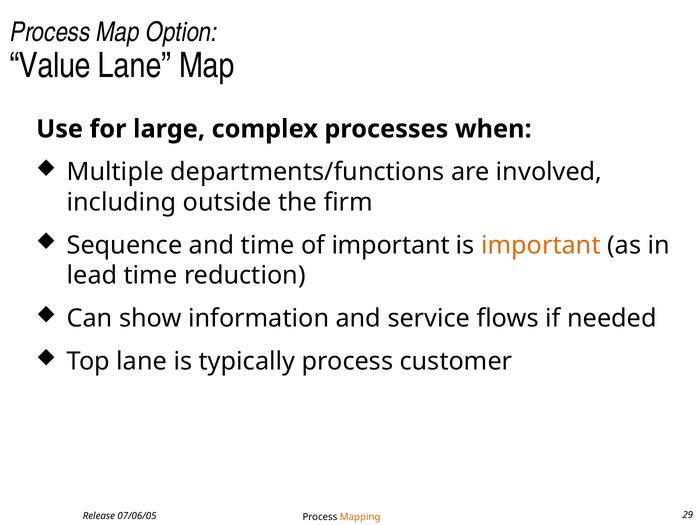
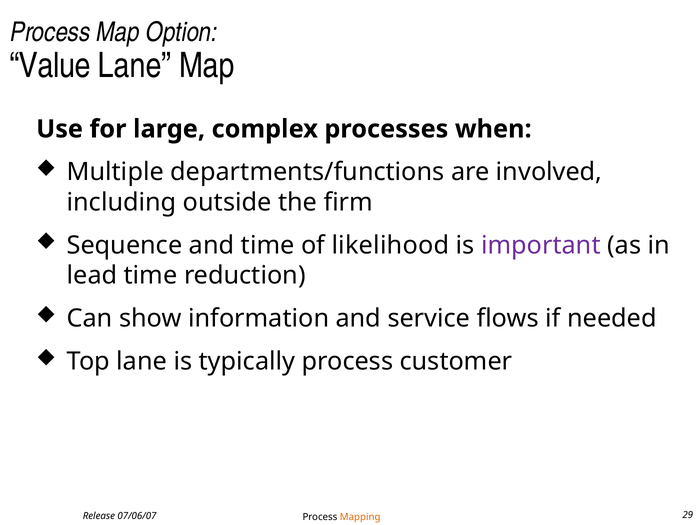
of important: important -> likelihood
important at (541, 245) colour: orange -> purple
07/06/05: 07/06/05 -> 07/06/07
